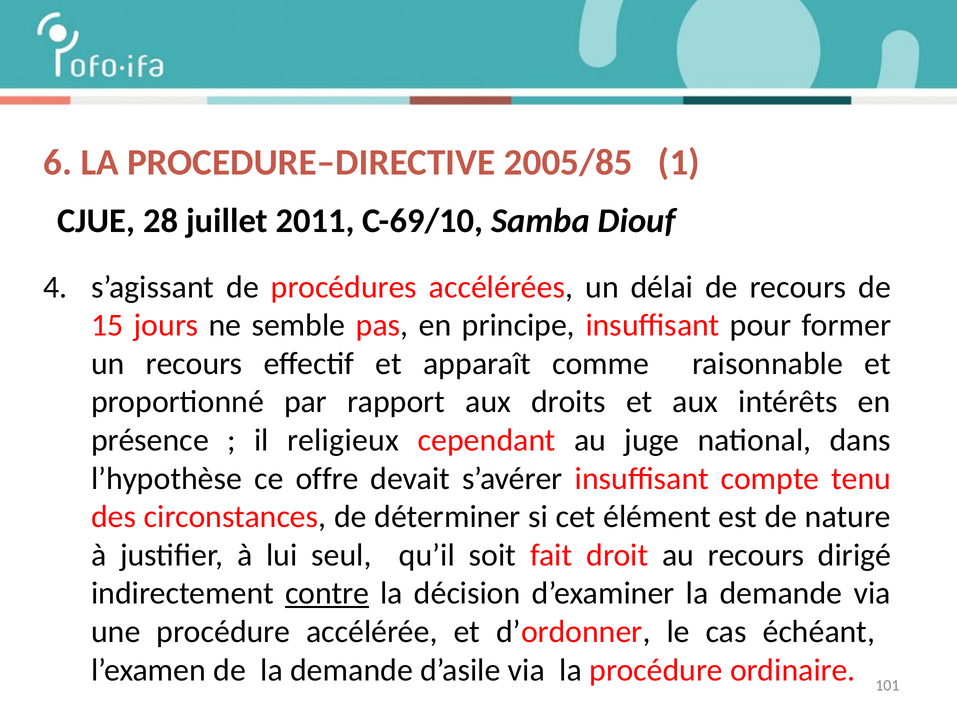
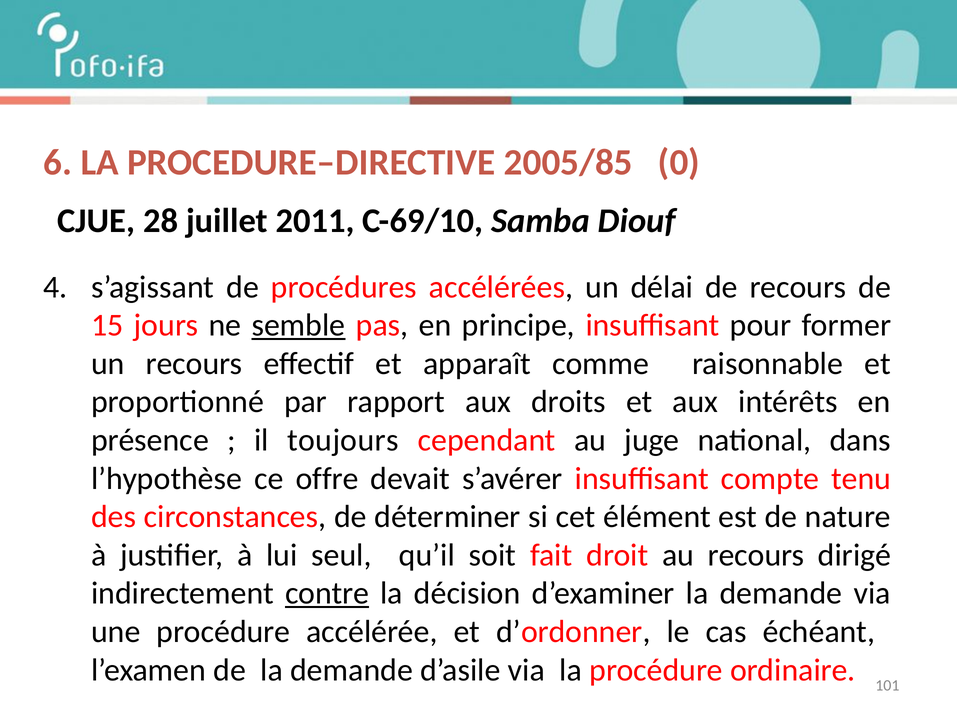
1: 1 -> 0
semble underline: none -> present
religieux: religieux -> toujours
